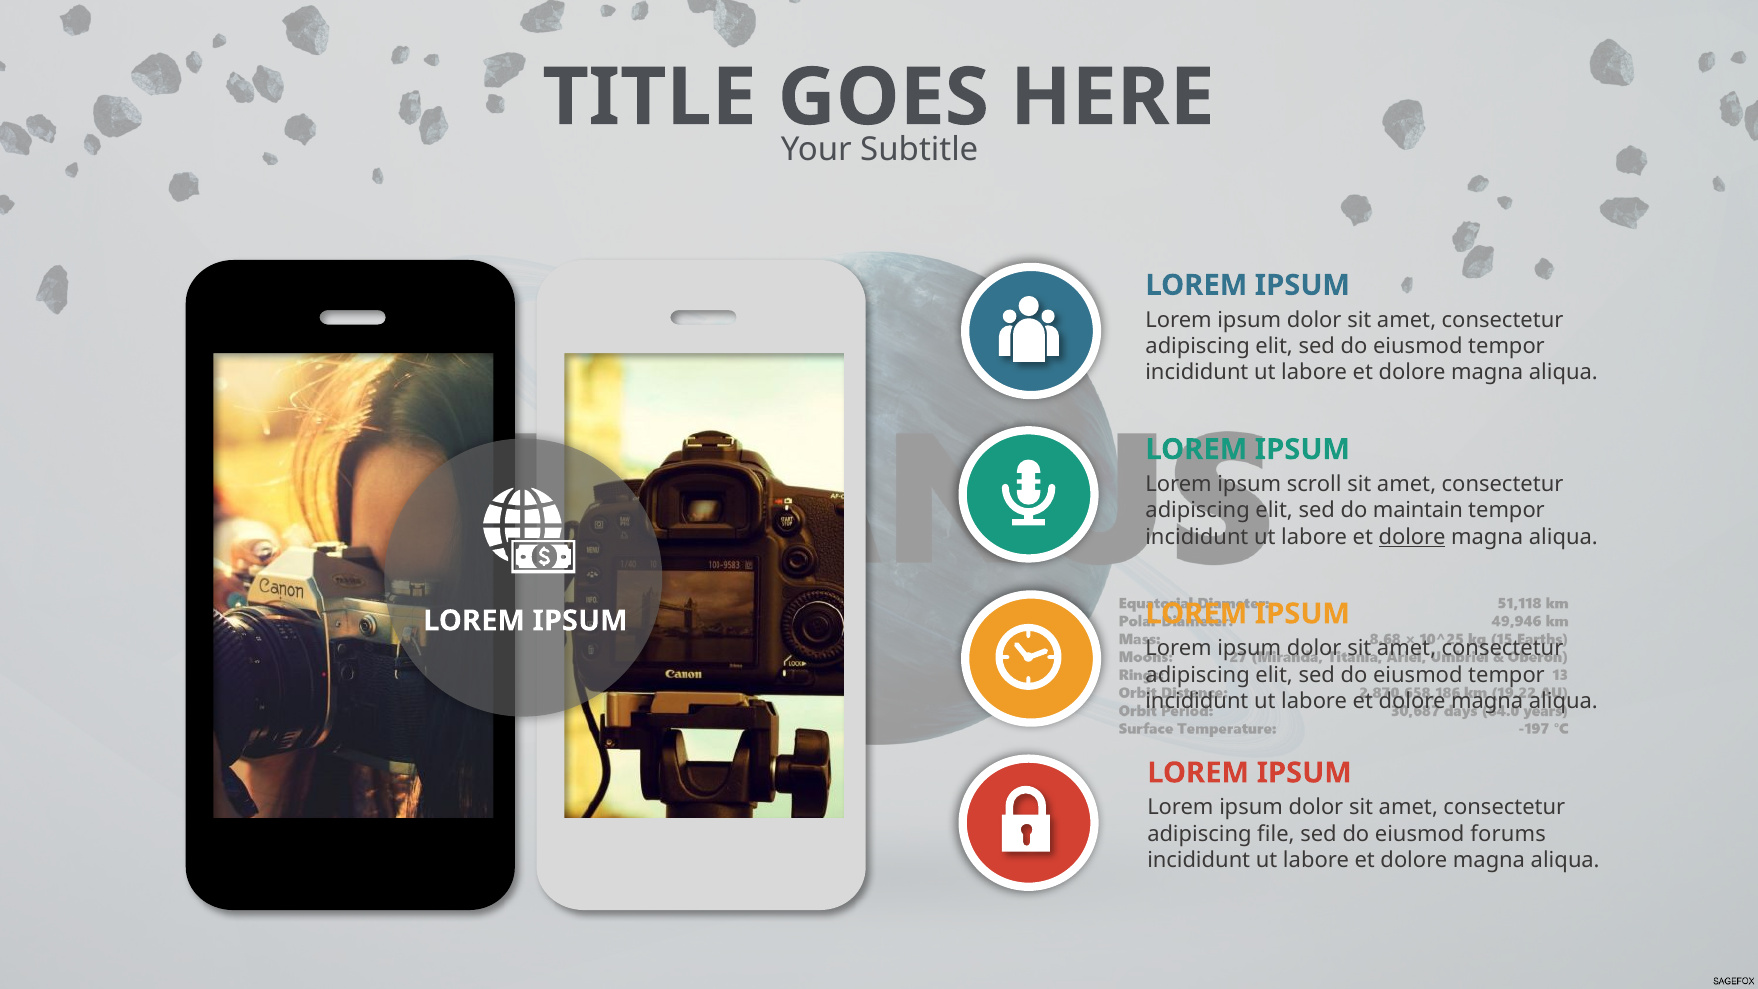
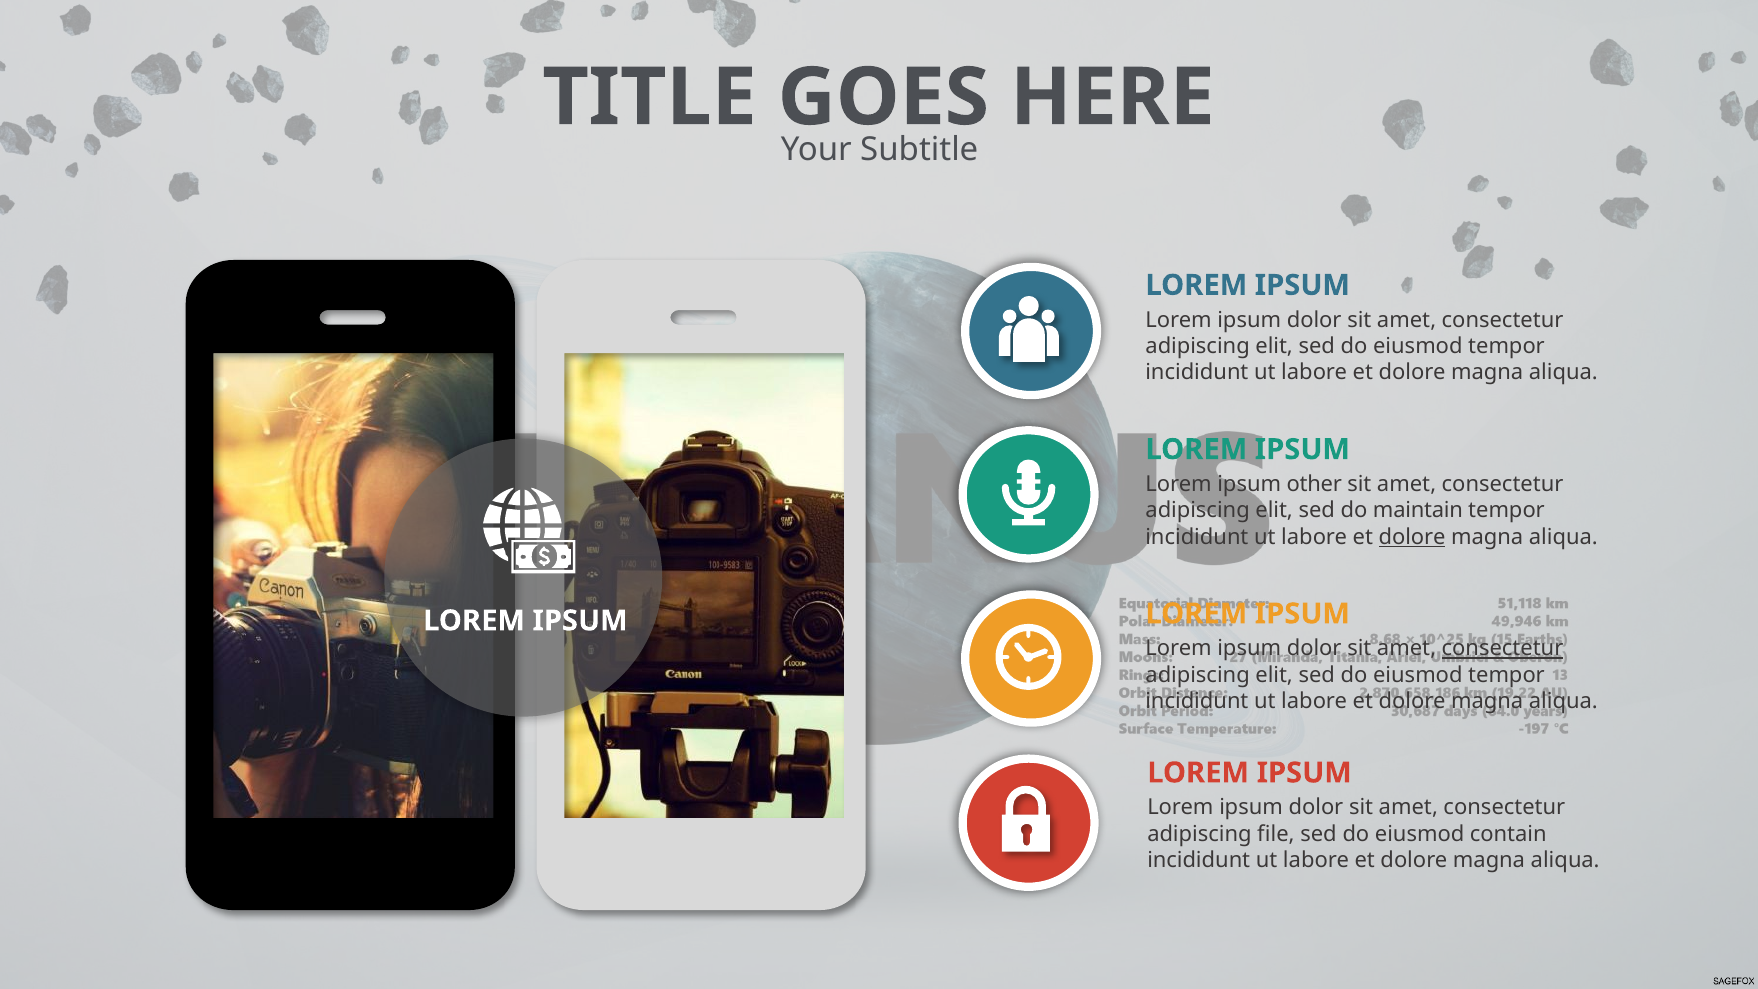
scroll: scroll -> other
consectetur at (1503, 648) underline: none -> present
forums: forums -> contain
